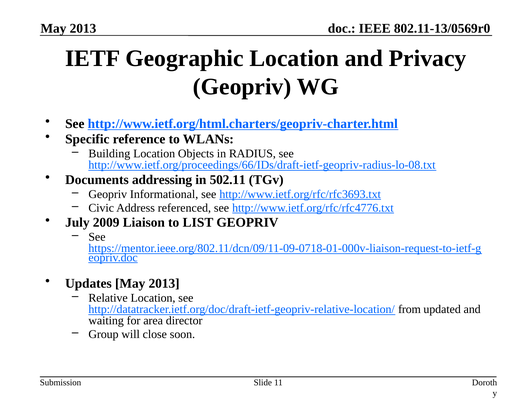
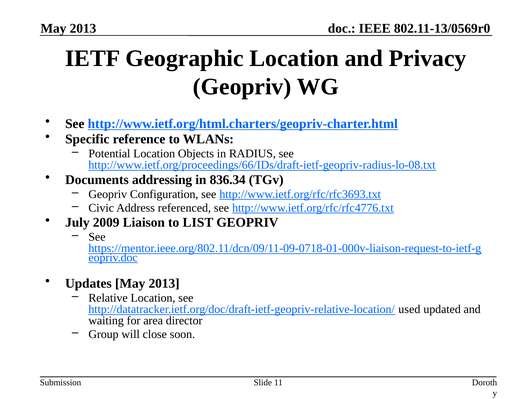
Building: Building -> Potential
502.11: 502.11 -> 836.34
Informational: Informational -> Configuration
from: from -> used
